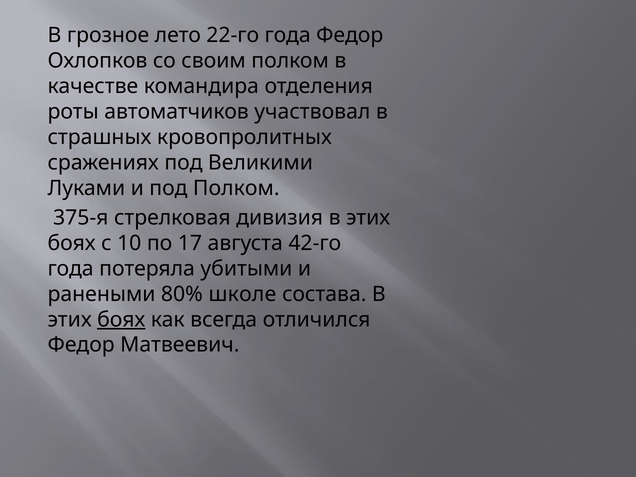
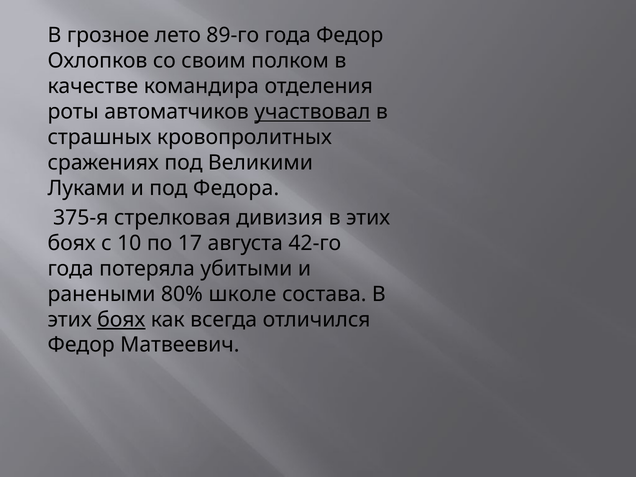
22-го: 22-го -> 89-го
участвовал underline: none -> present
под Полком: Полком -> Федора
